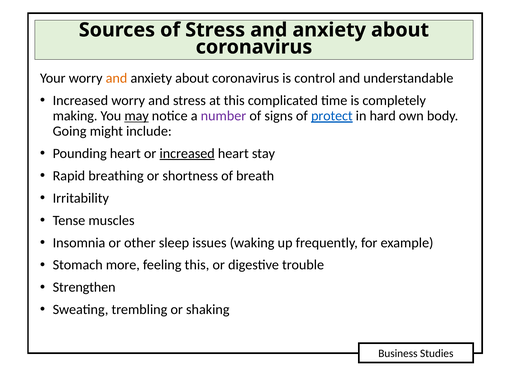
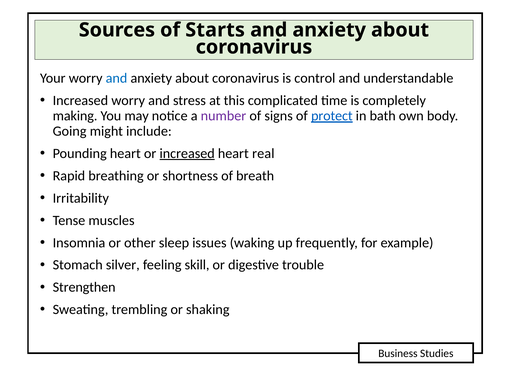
of Stress: Stress -> Starts
and at (117, 78) colour: orange -> blue
may underline: present -> none
hard: hard -> bath
stay: stay -> real
more: more -> silver
feeling this: this -> skill
